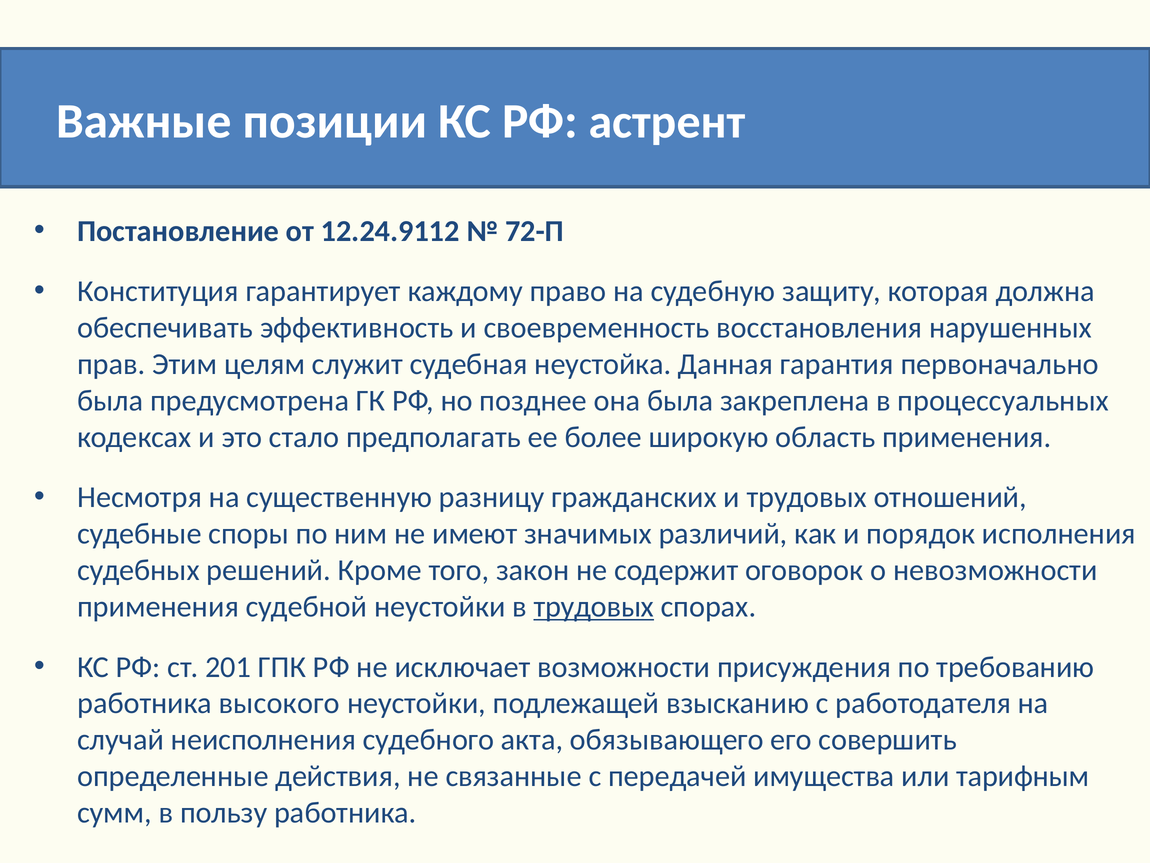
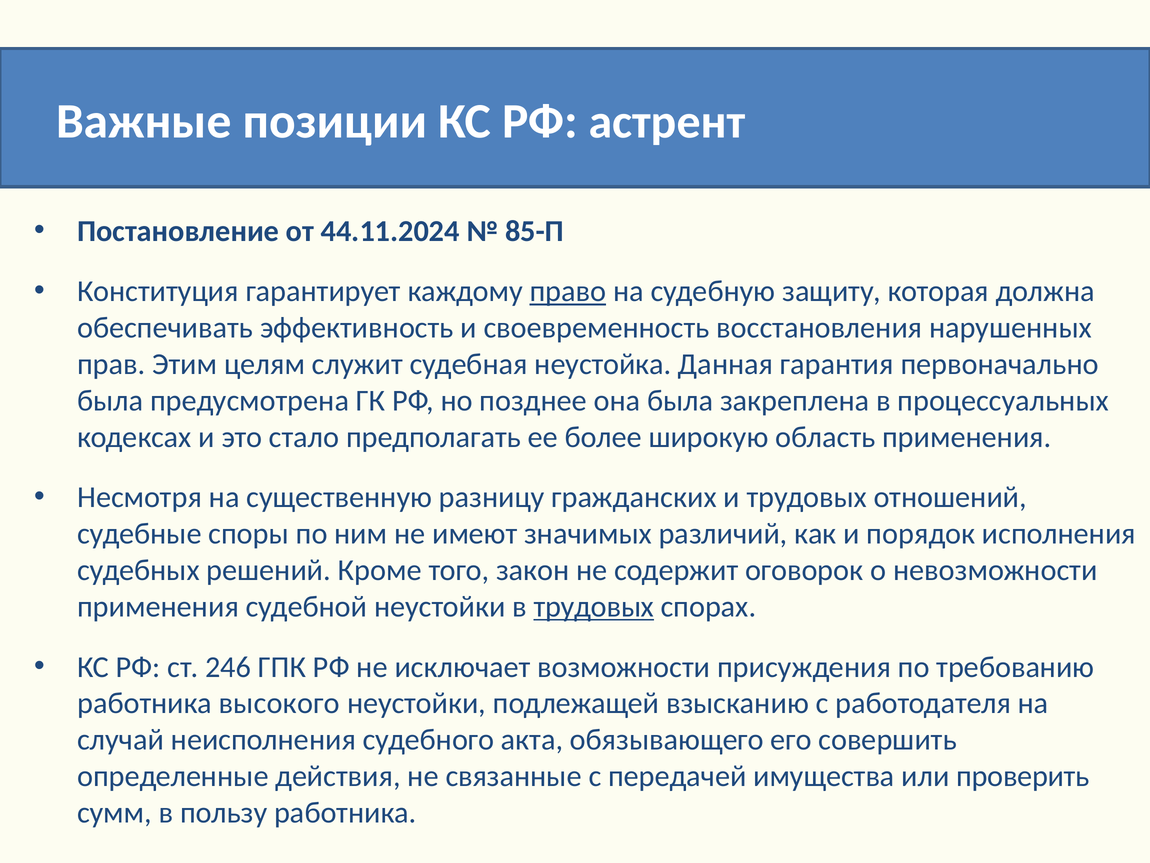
12.24.9112: 12.24.9112 -> 44.11.2024
72-П: 72-П -> 85-П
право underline: none -> present
201: 201 -> 246
тарифным: тарифным -> проверить
